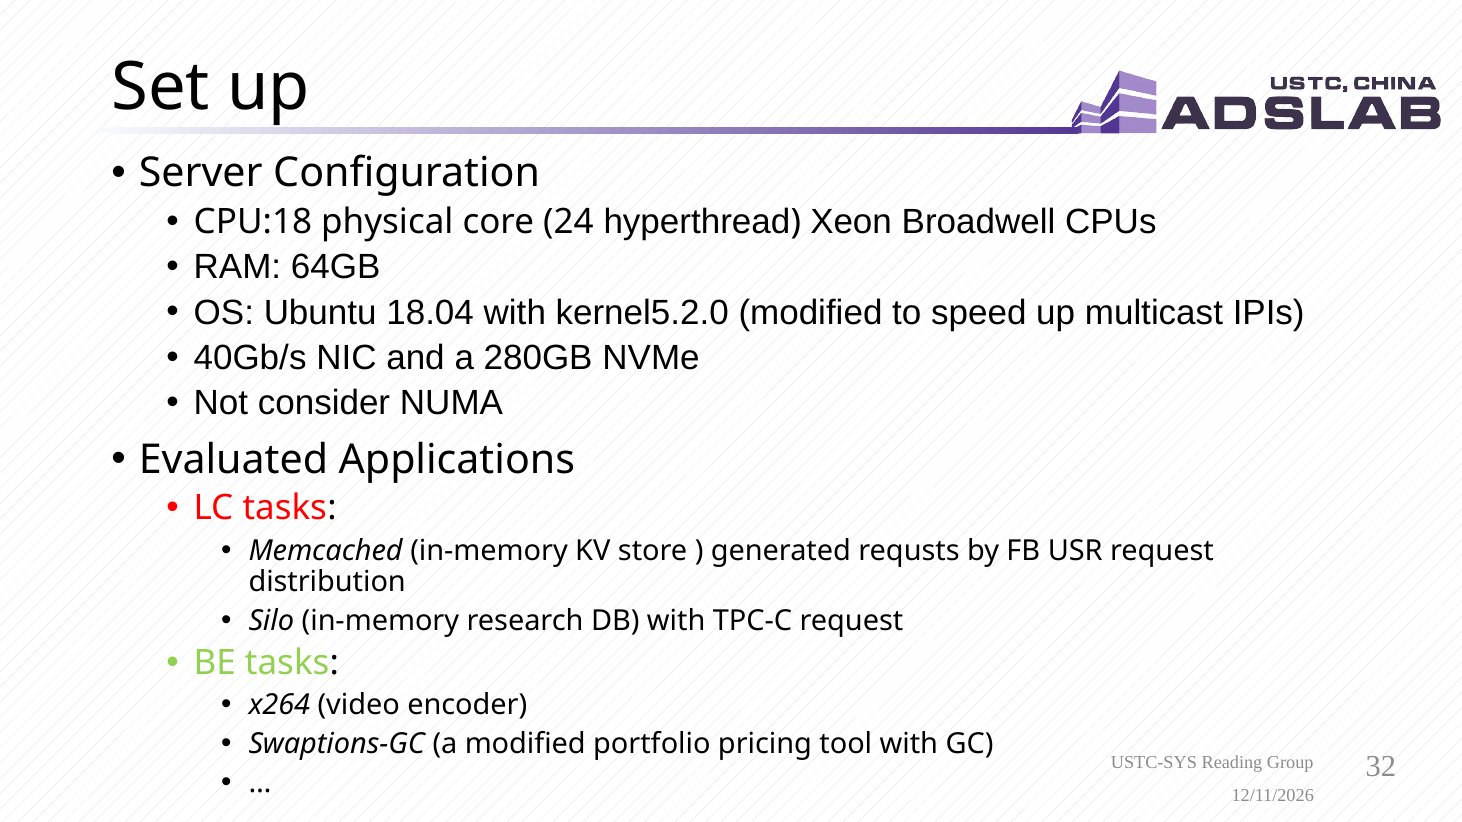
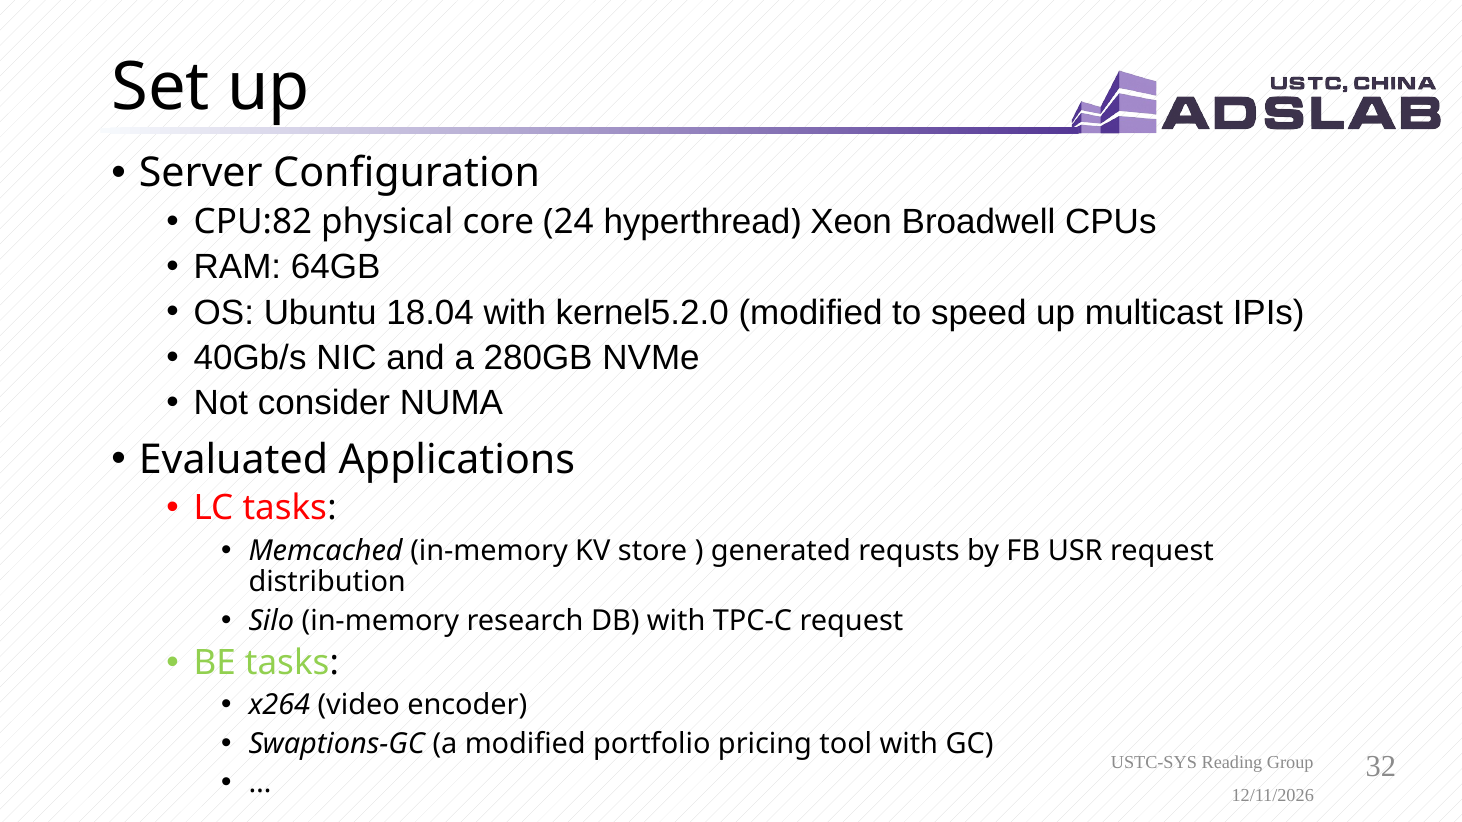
CPU:18: CPU:18 -> CPU:82
